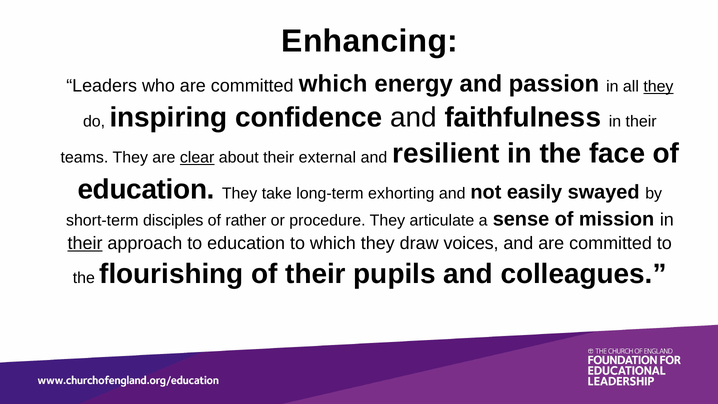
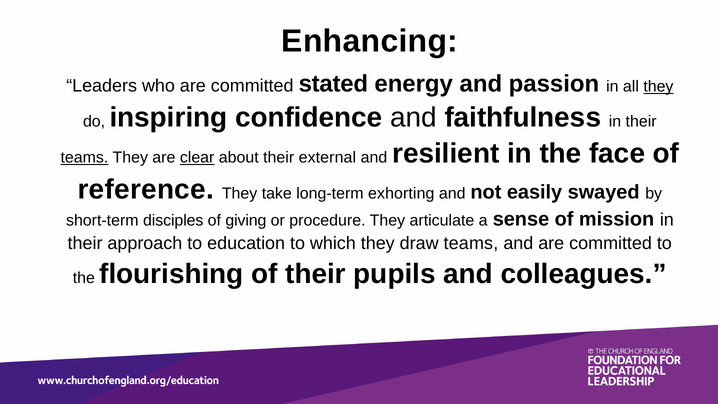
committed which: which -> stated
teams at (84, 158) underline: none -> present
education at (146, 189): education -> reference
rather: rather -> giving
their at (85, 243) underline: present -> none
draw voices: voices -> teams
